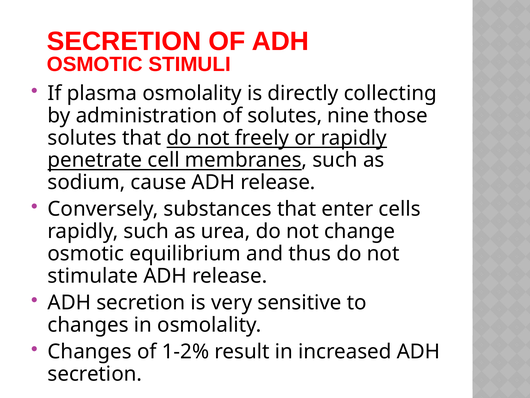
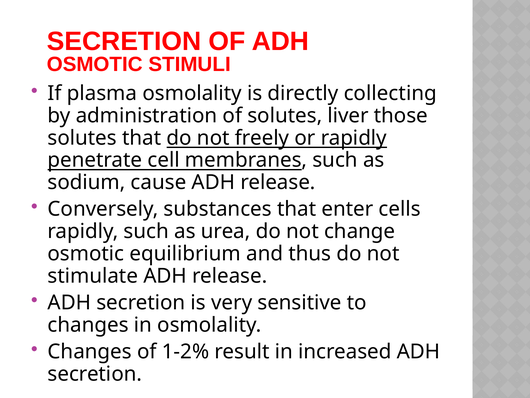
nine: nine -> liver
